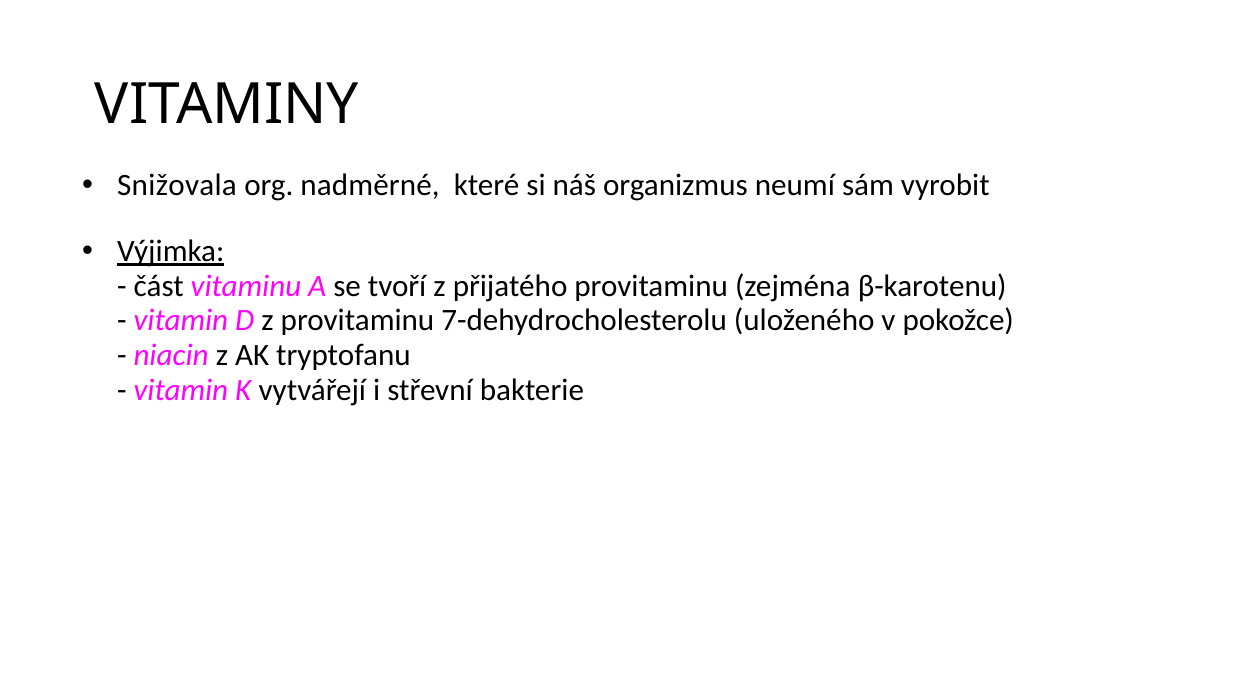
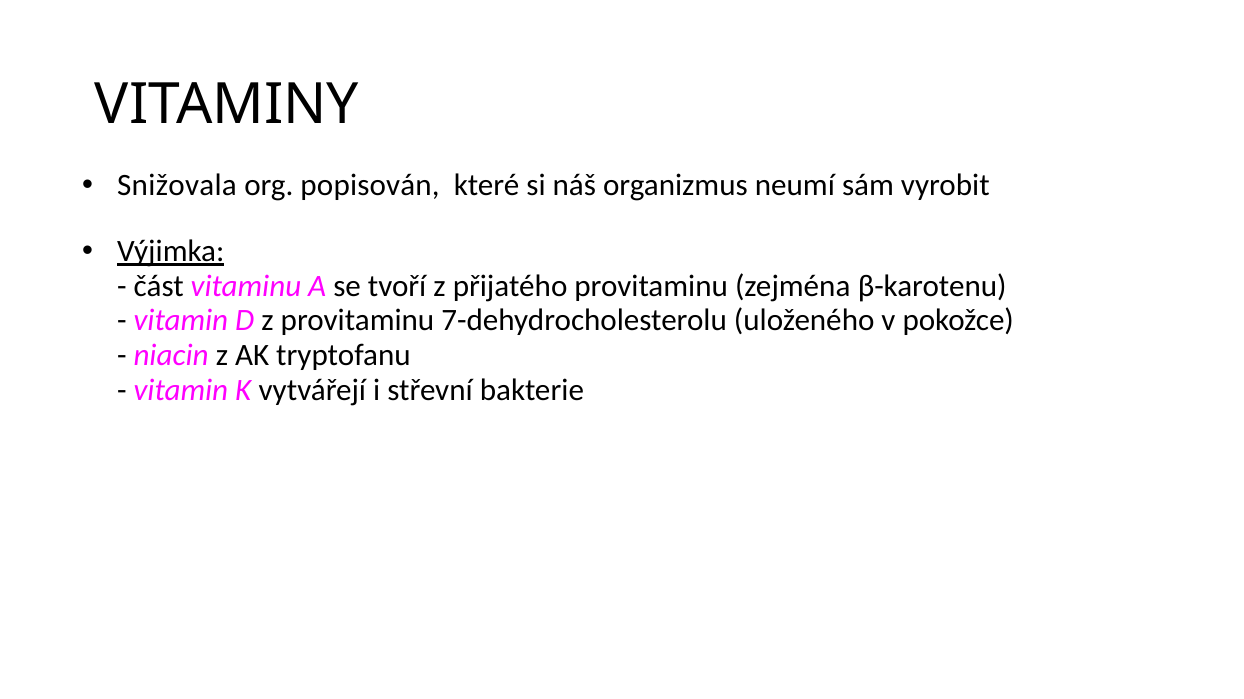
nadměrné: nadměrné -> popisován
